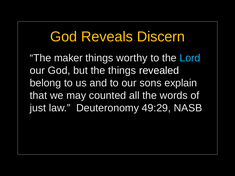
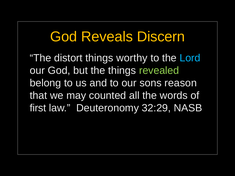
maker: maker -> distort
revealed colour: white -> light green
explain: explain -> reason
just: just -> first
49:29: 49:29 -> 32:29
